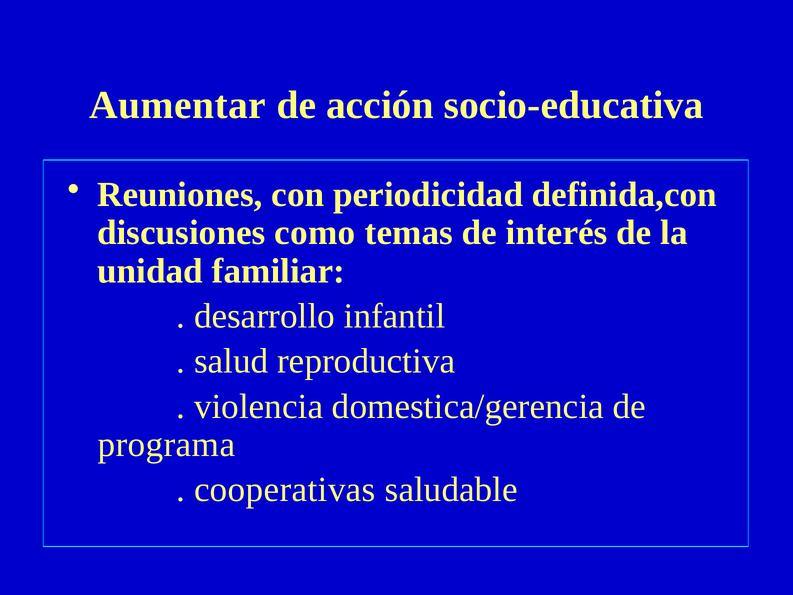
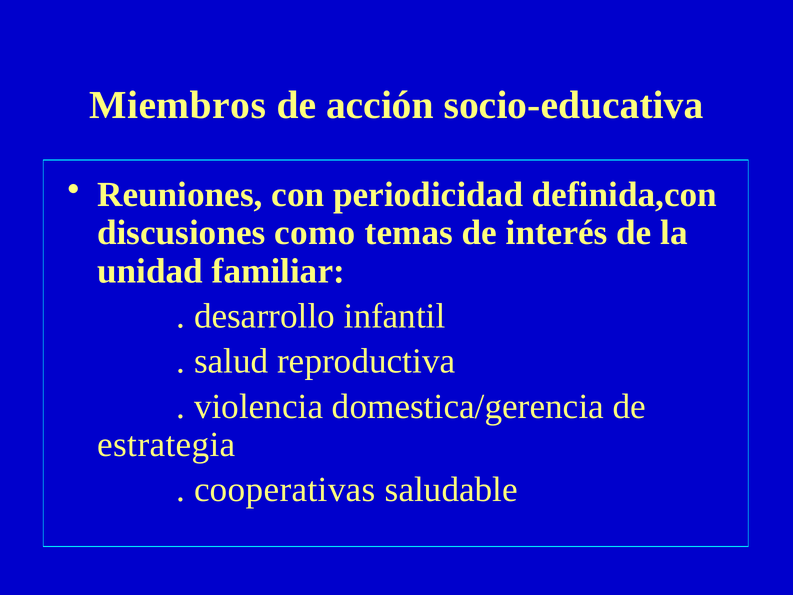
Aumentar: Aumentar -> Miembros
programa: programa -> estrategia
